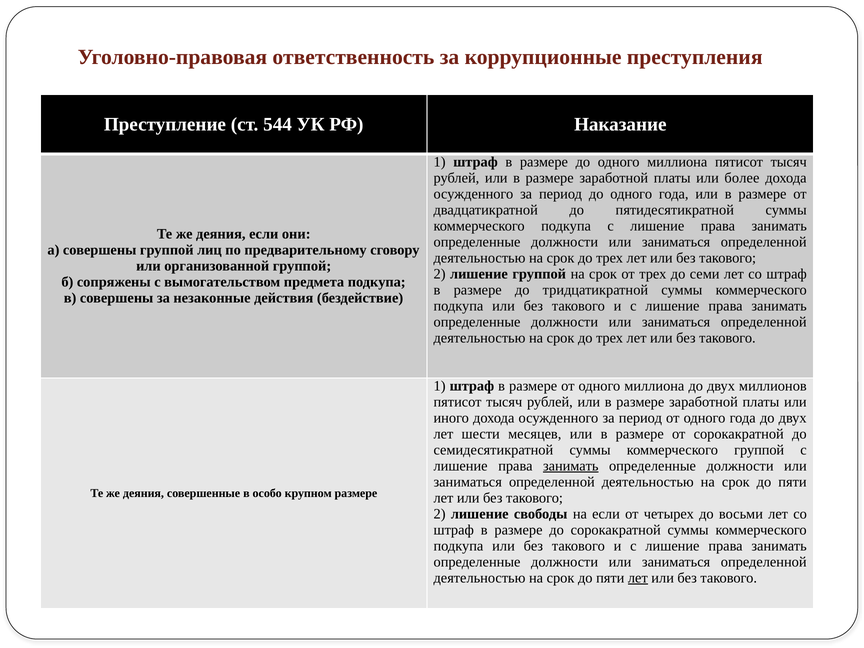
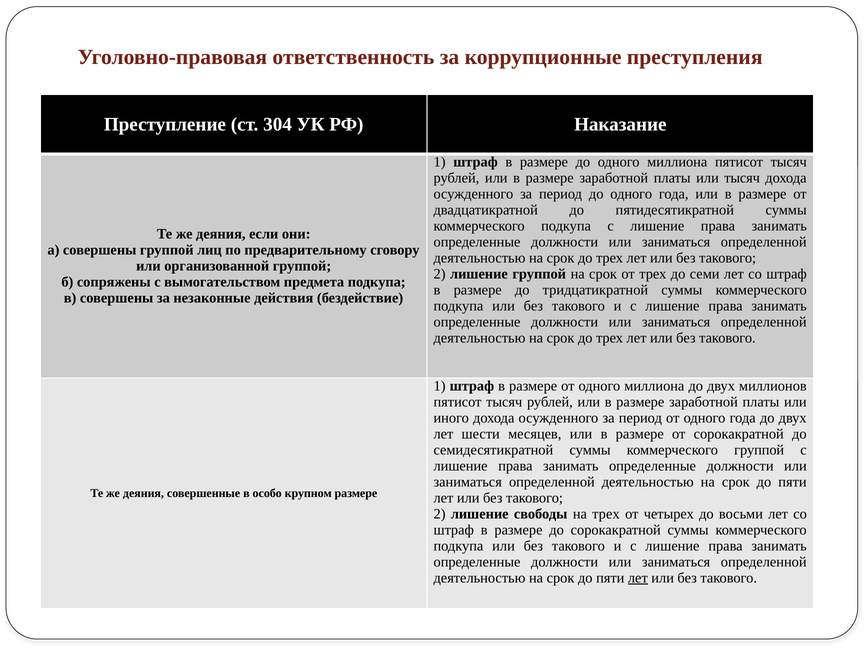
544: 544 -> 304
или более: более -> тысяч
занимать at (571, 466) underline: present -> none
на если: если -> трех
